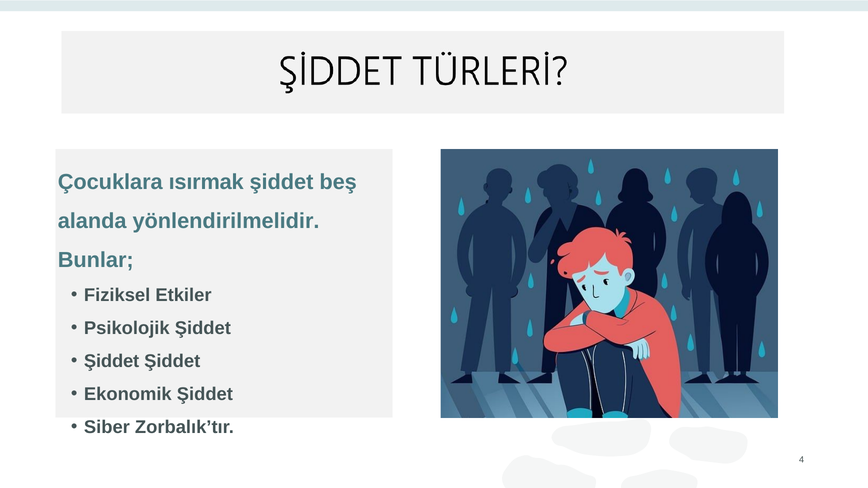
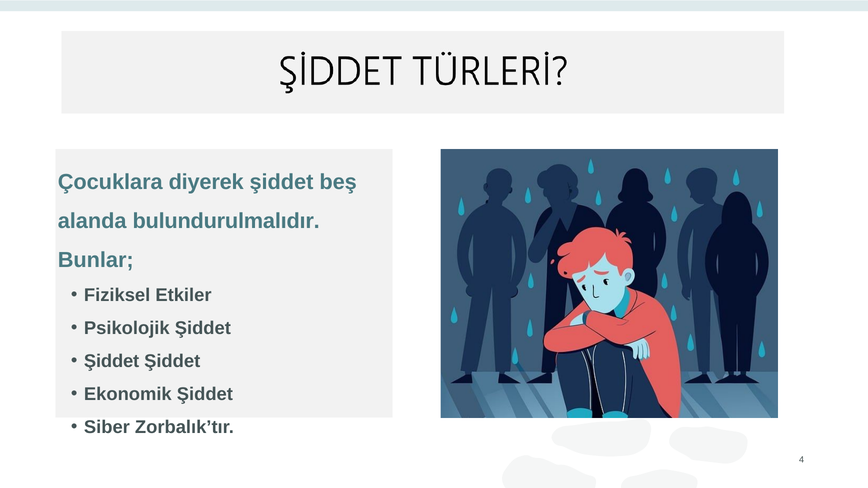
ısırmak: ısırmak -> diyerek
yönlendirilmelidir: yönlendirilmelidir -> bulundurulmalıdır
